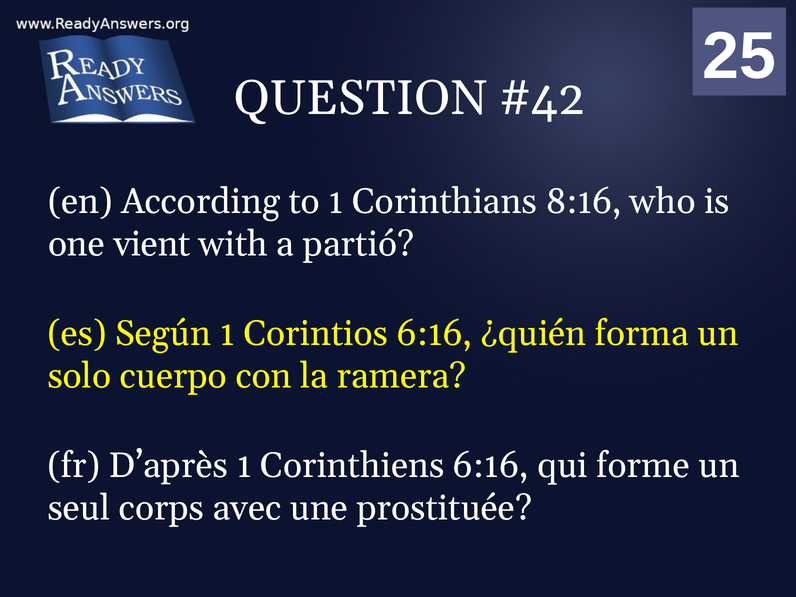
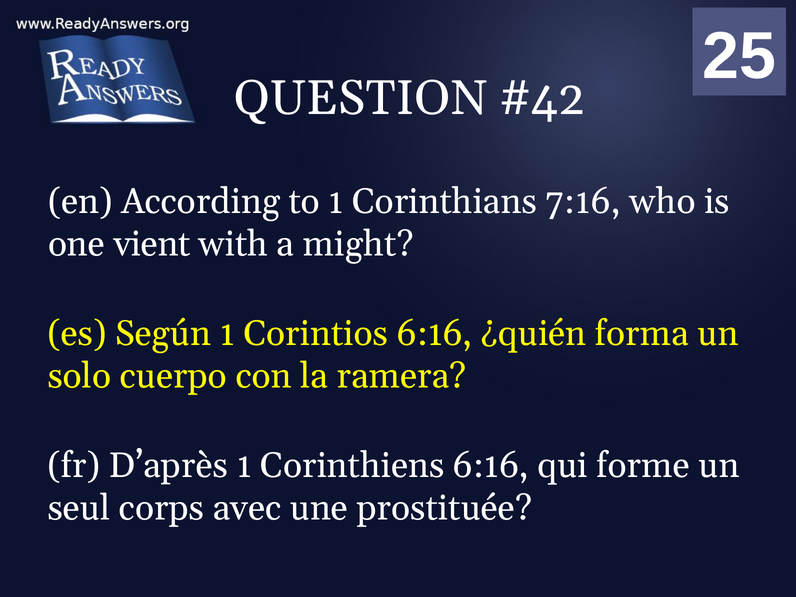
8:16: 8:16 -> 7:16
partió: partió -> might
